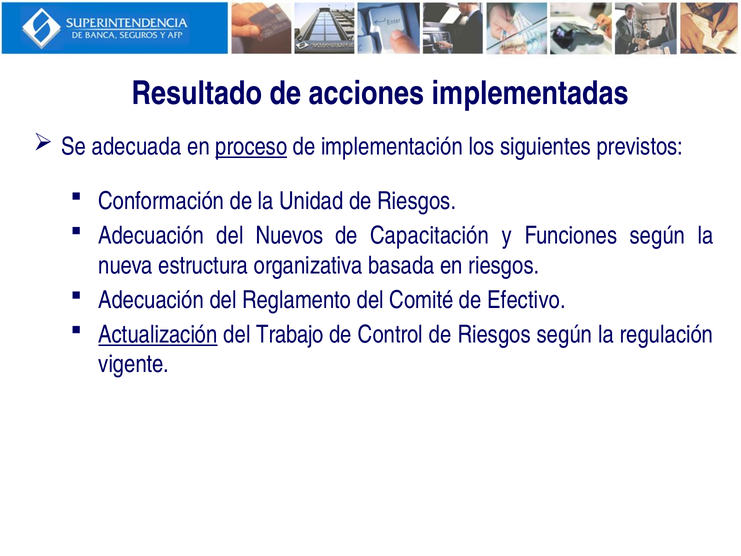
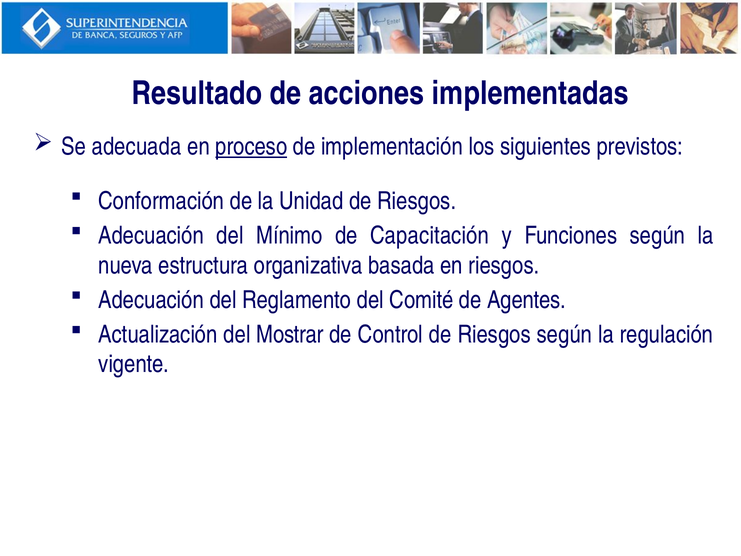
Nuevos: Nuevos -> Mínimo
Efectivo: Efectivo -> Agentes
Actualización underline: present -> none
Trabajo: Trabajo -> Mostrar
